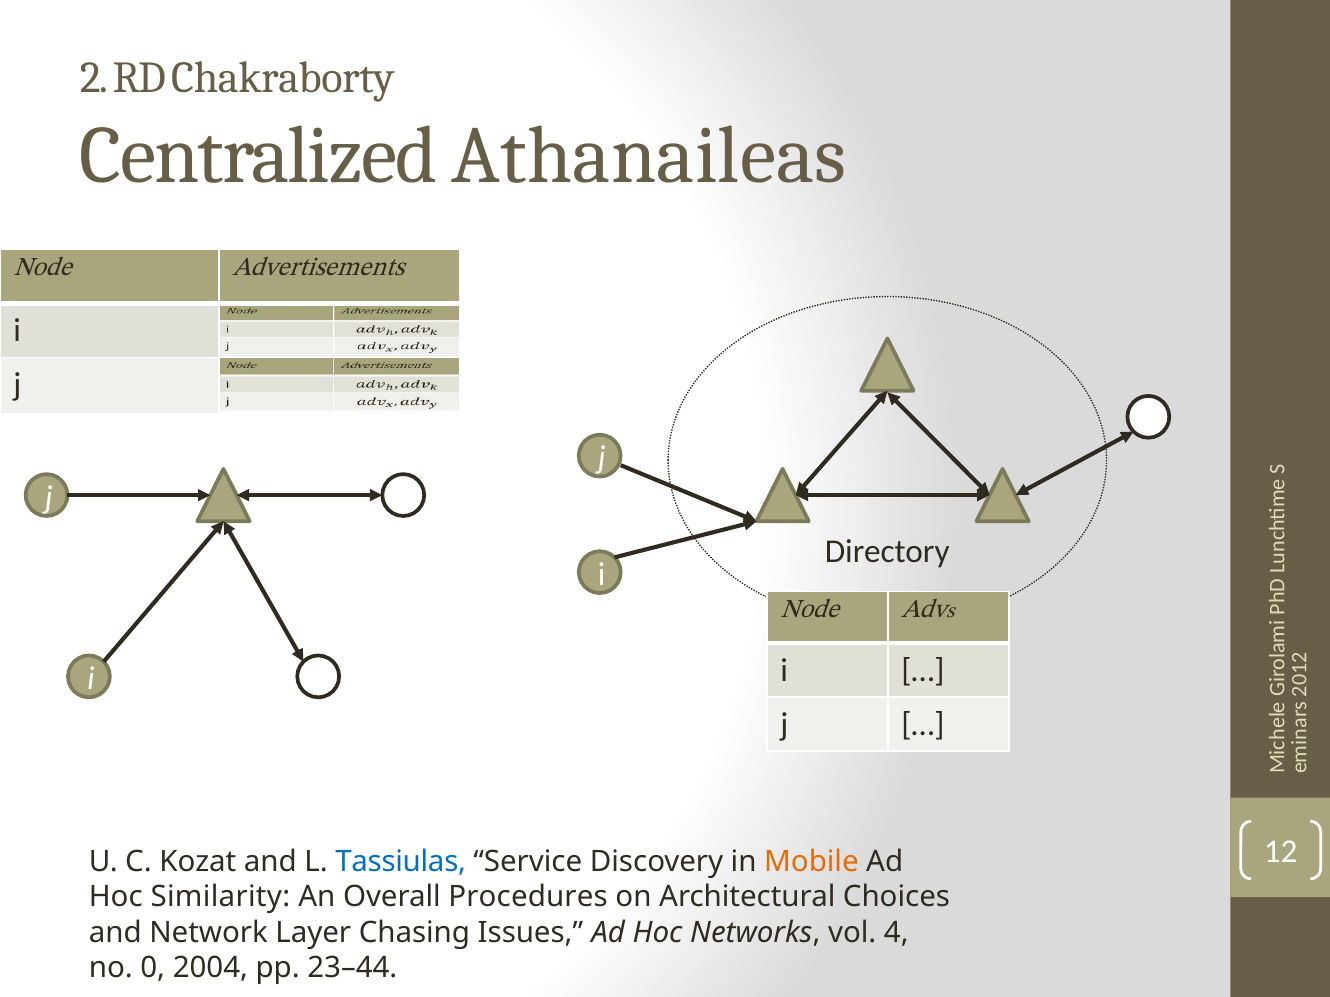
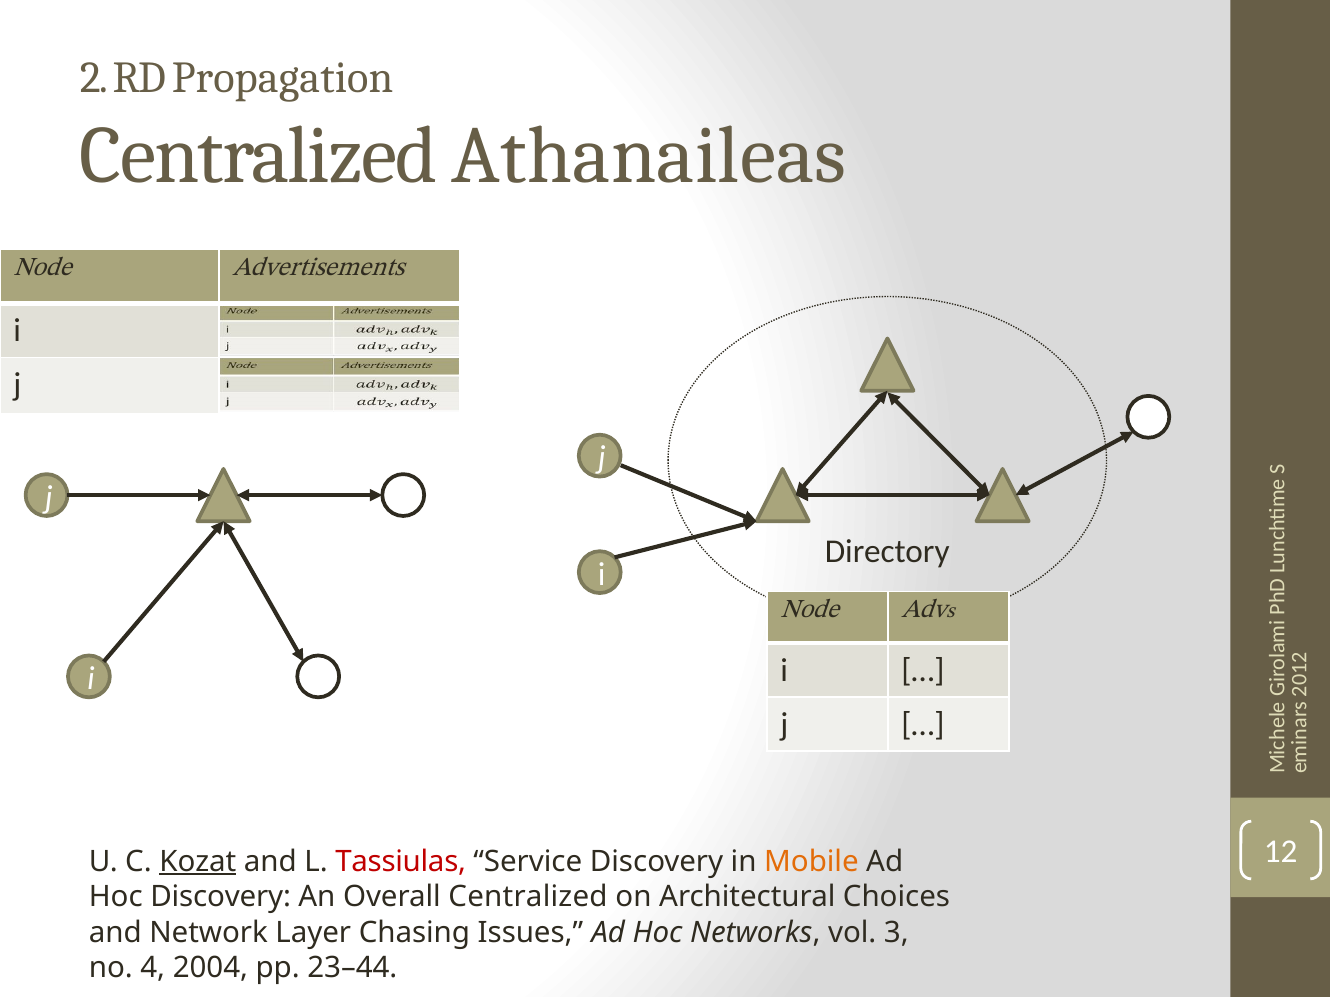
Chakraborty: Chakraborty -> Propagation
Kozat underline: none -> present
Tassiulas colour: blue -> red
Hoc Similarity: Similarity -> Discovery
Overall Procedures: Procedures -> Centralized
4: 4 -> 3
no 0: 0 -> 4
